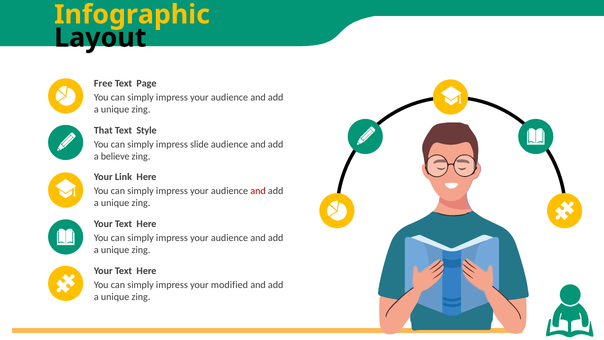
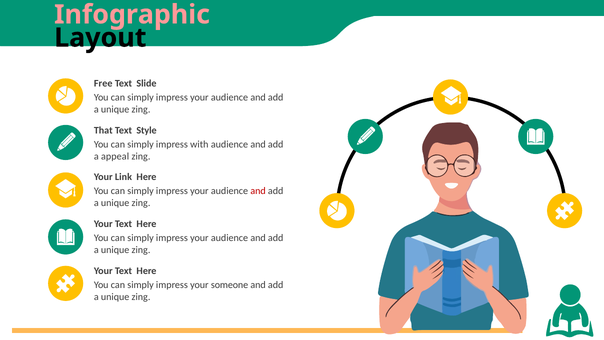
Infographic colour: yellow -> pink
Page: Page -> Slide
slide: slide -> with
believe: believe -> appeal
modified: modified -> someone
